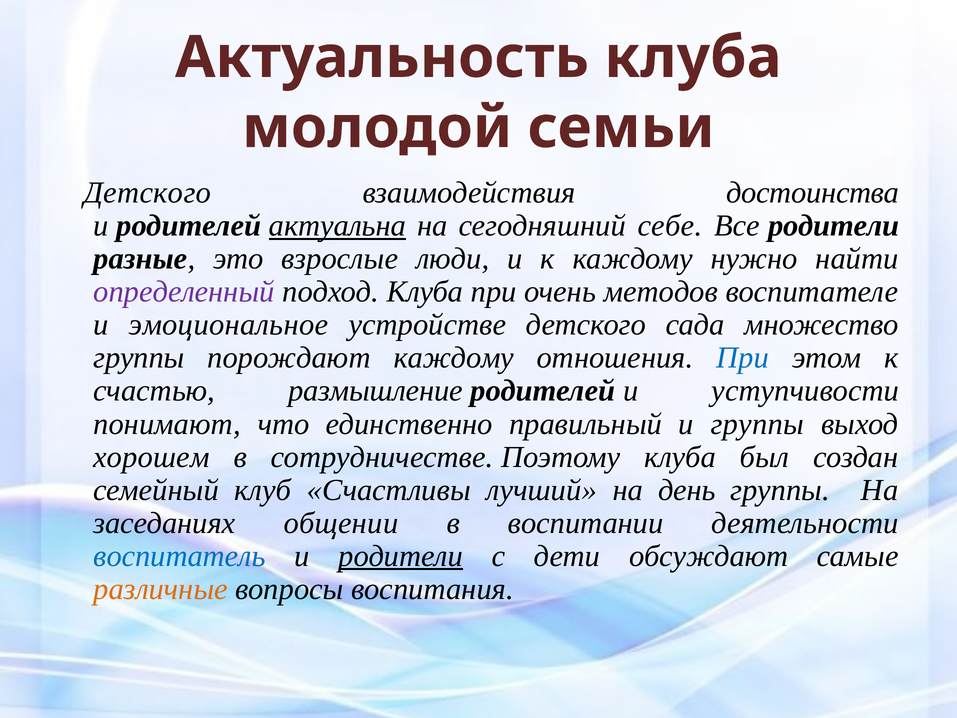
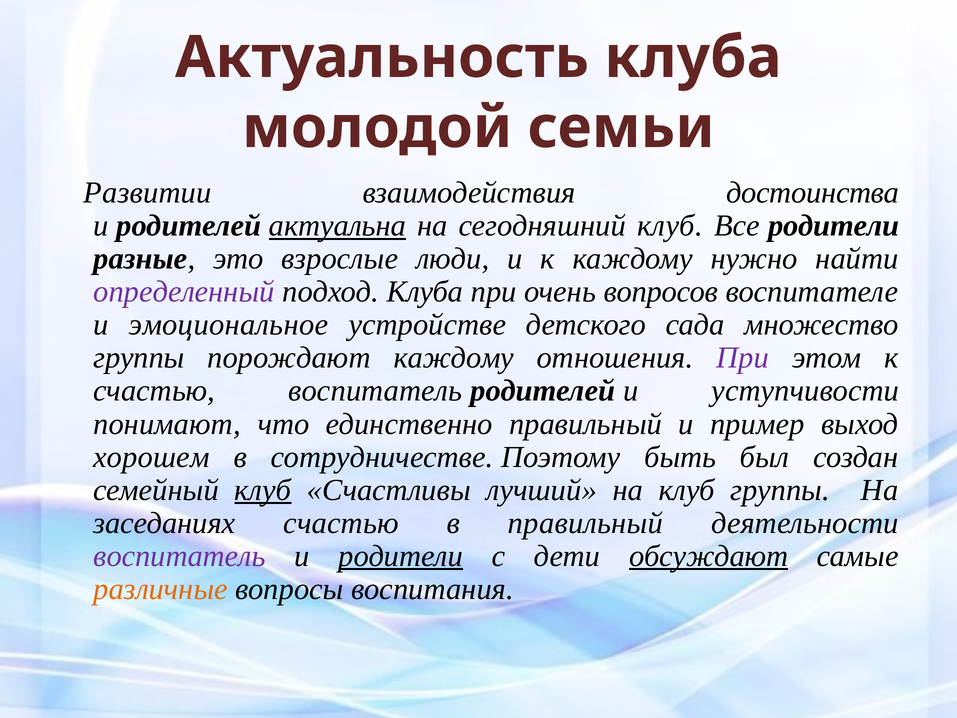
Детского at (147, 193): Детского -> Развитии
сегодняшний себе: себе -> клуб
методов: методов -> вопросов
При at (743, 358) colour: blue -> purple
счастью размышление: размышление -> воспитатель
и группы: группы -> пример
Поэтому клуба: клуба -> быть
клуб at (263, 490) underline: none -> present
на день: день -> клуб
заседаниях общении: общении -> счастью
в воспитании: воспитании -> правильный
воспитатель at (179, 556) colour: blue -> purple
обсуждают underline: none -> present
